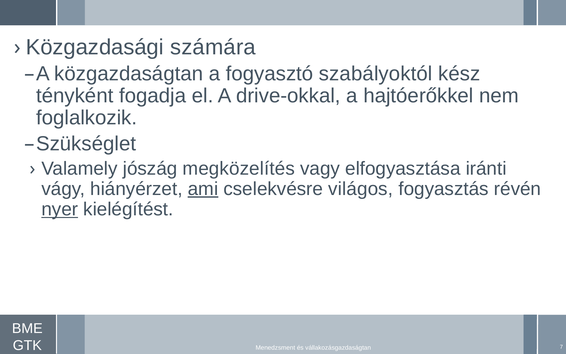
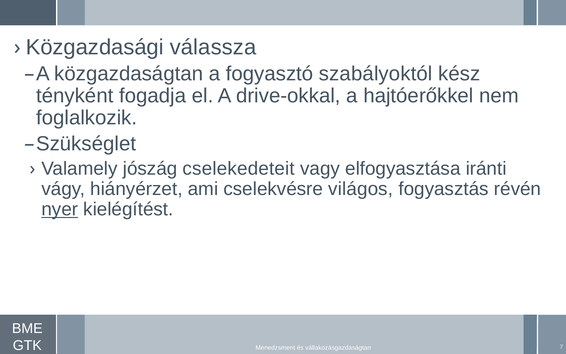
számára: számára -> válassza
megközelítés: megközelítés -> cselekedeteit
ami underline: present -> none
